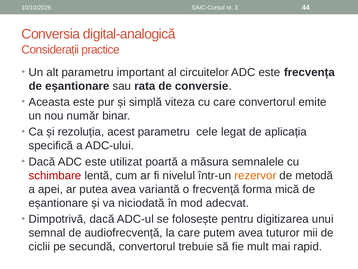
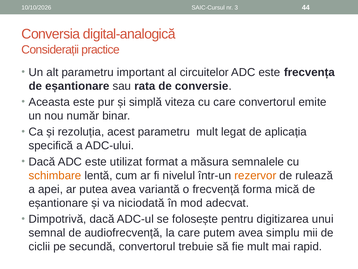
parametru cele: cele -> mult
poartă: poartă -> format
schimbare colour: red -> orange
metodă: metodă -> rulează
tuturor: tuturor -> simplu
